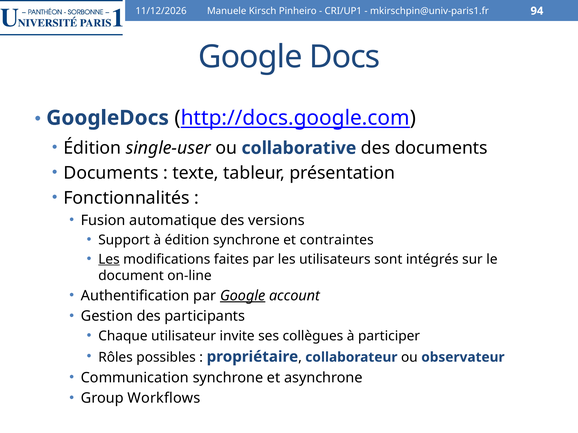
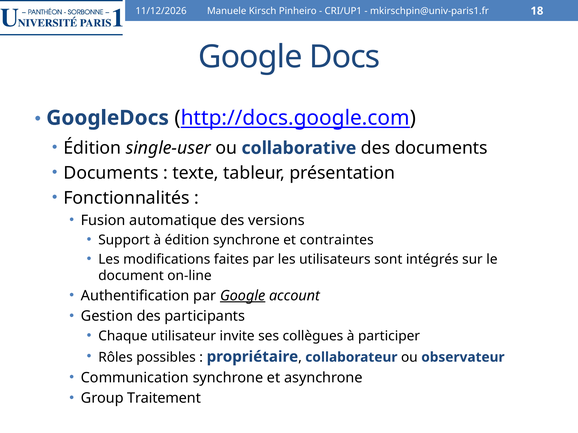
94: 94 -> 18
Les at (109, 260) underline: present -> none
Workflows: Workflows -> Traitement
